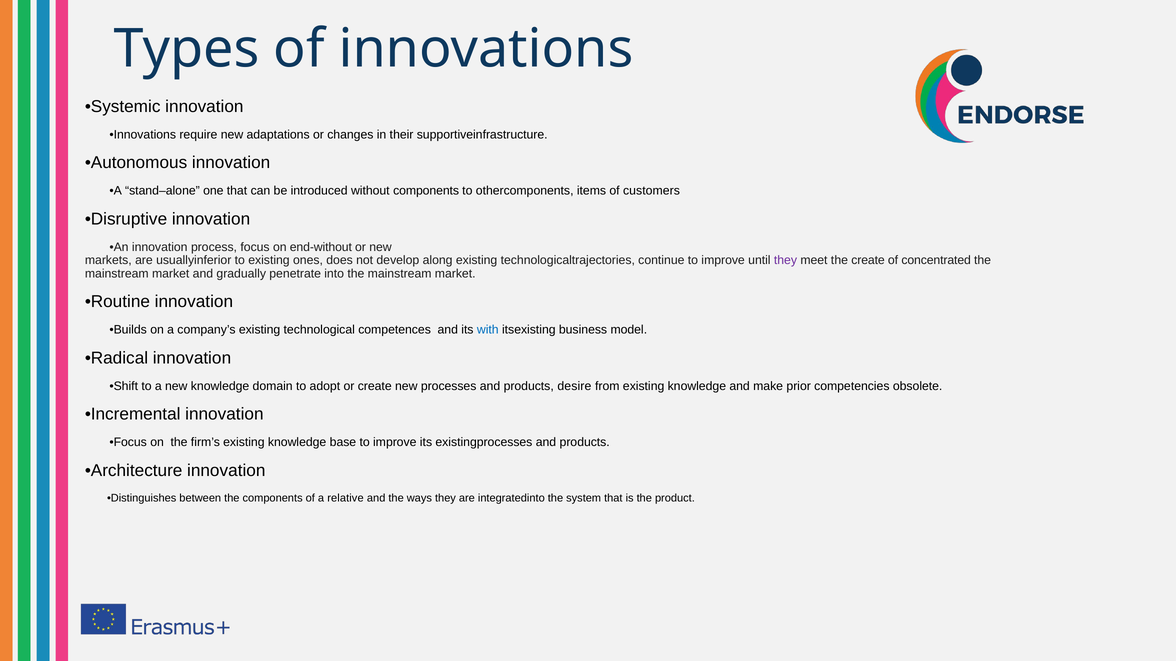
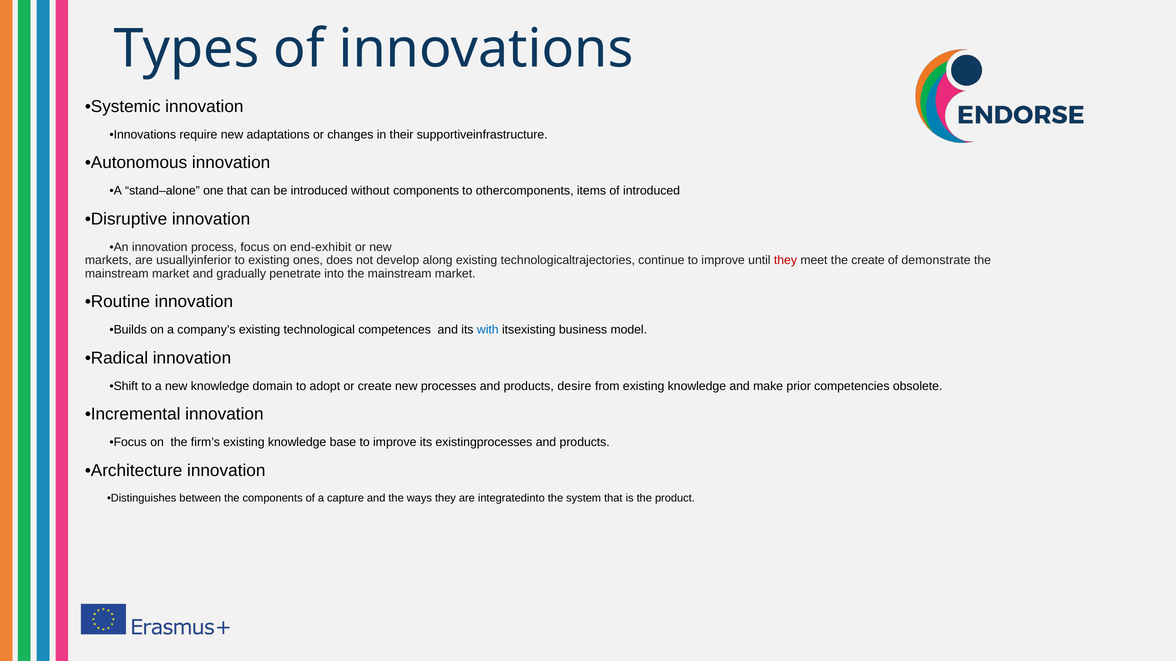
of customers: customers -> introduced
end-without: end-without -> end-exhibit
they at (785, 261) colour: purple -> red
concentrated: concentrated -> demonstrate
relative: relative -> capture
